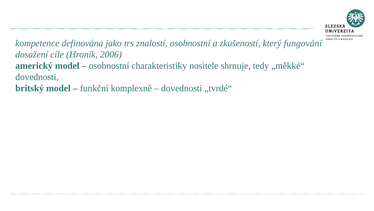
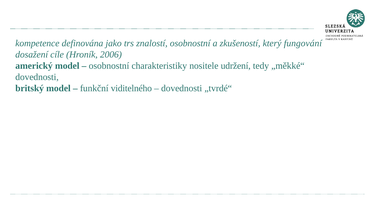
shrnuje: shrnuje -> udržení
komplexně: komplexně -> viditelného
